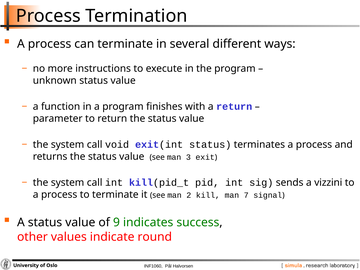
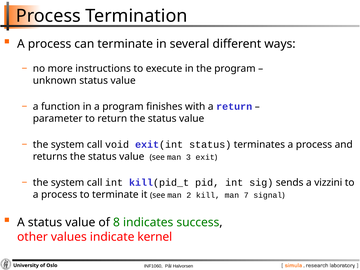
9: 9 -> 8
round: round -> kernel
